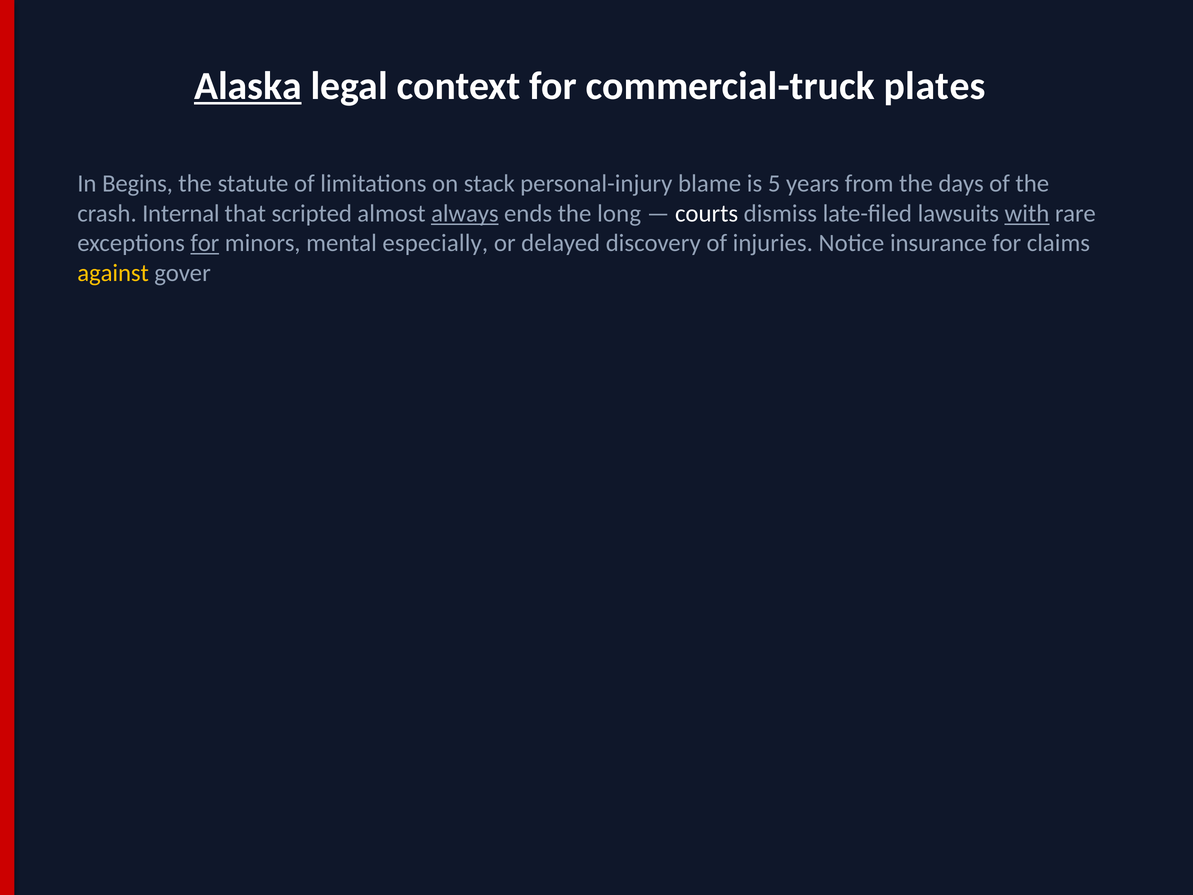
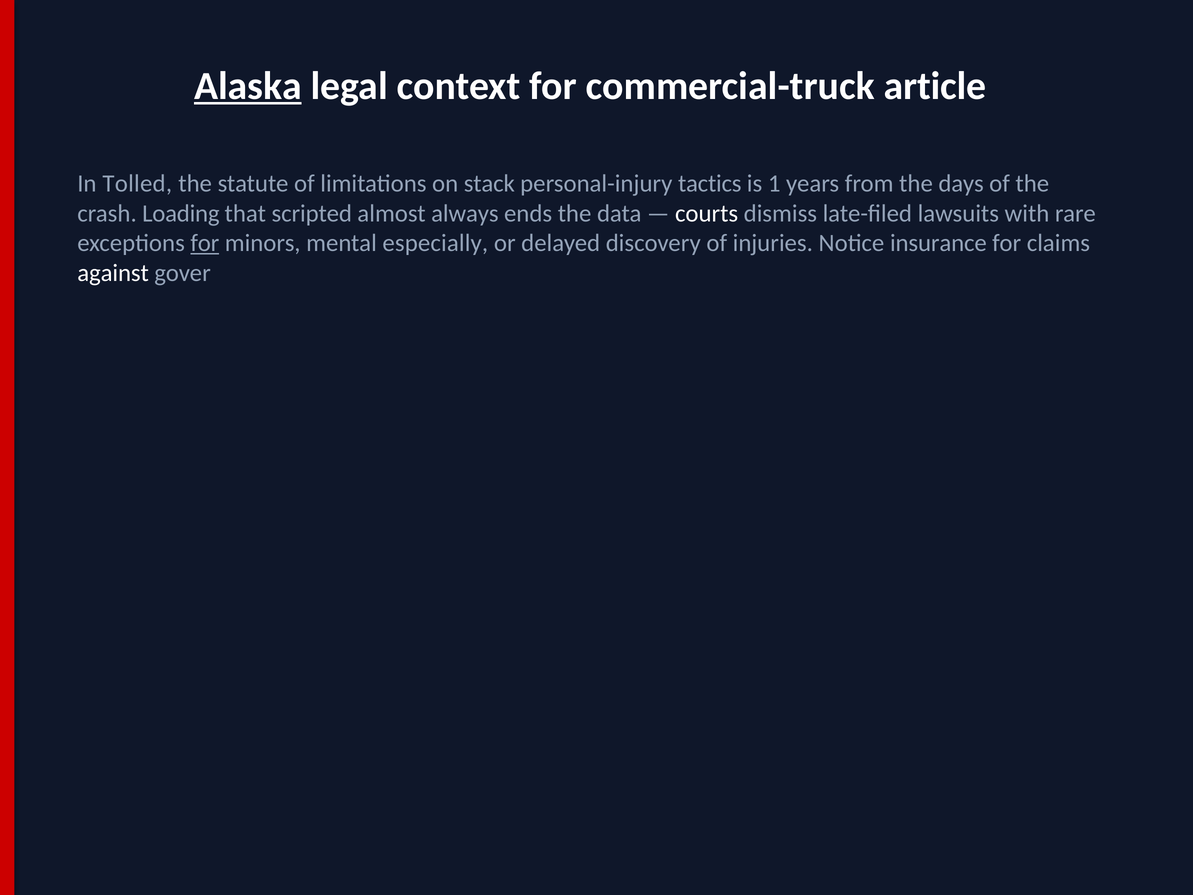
plates: plates -> article
Begins: Begins -> Tolled
blame: blame -> tactics
5: 5 -> 1
Internal: Internal -> Loading
always underline: present -> none
long: long -> data
with underline: present -> none
against colour: yellow -> white
